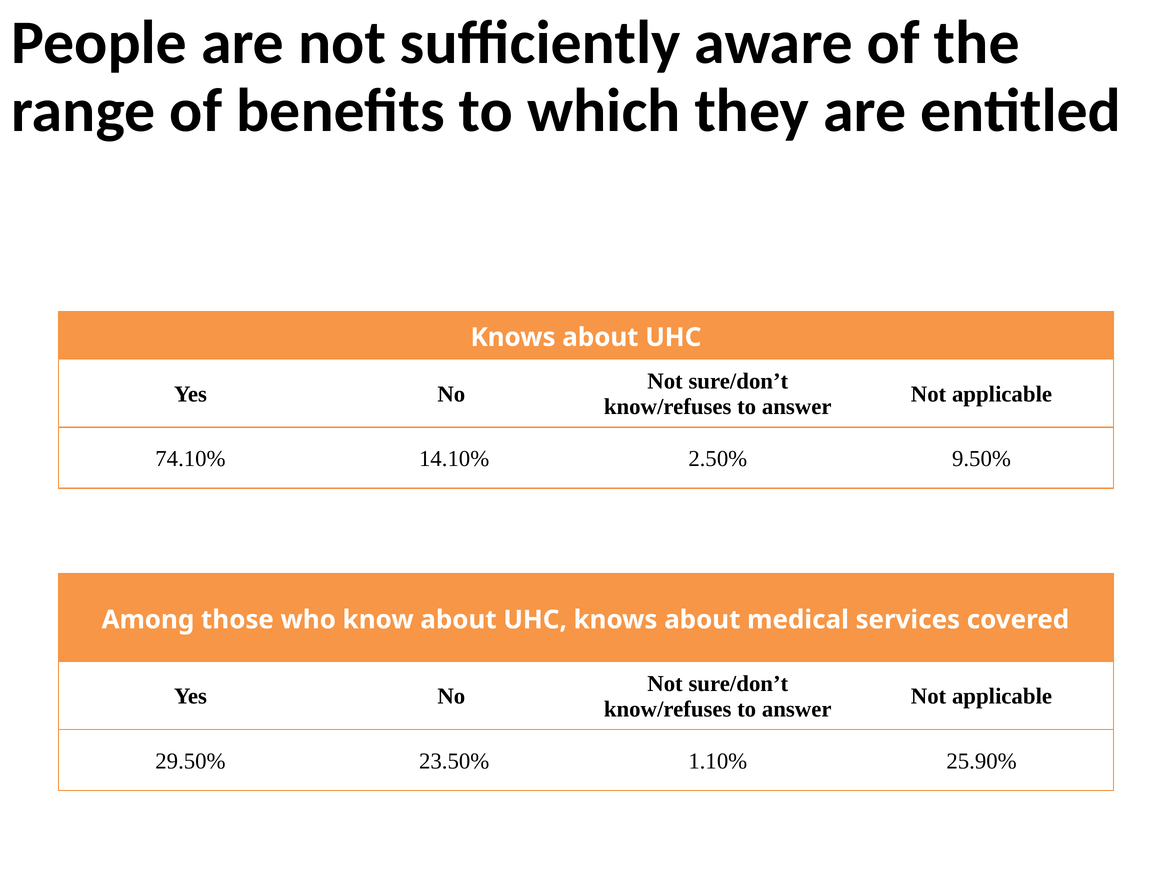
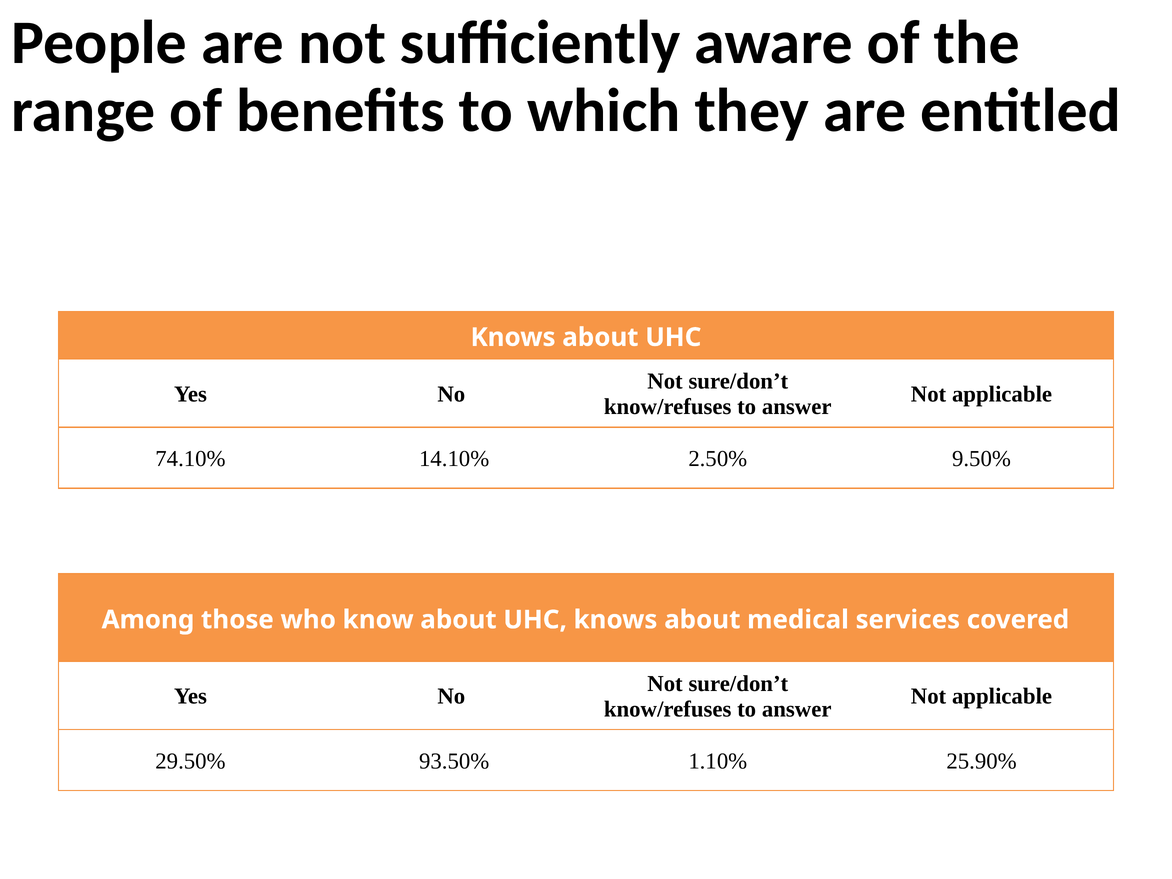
23.50%: 23.50% -> 93.50%
